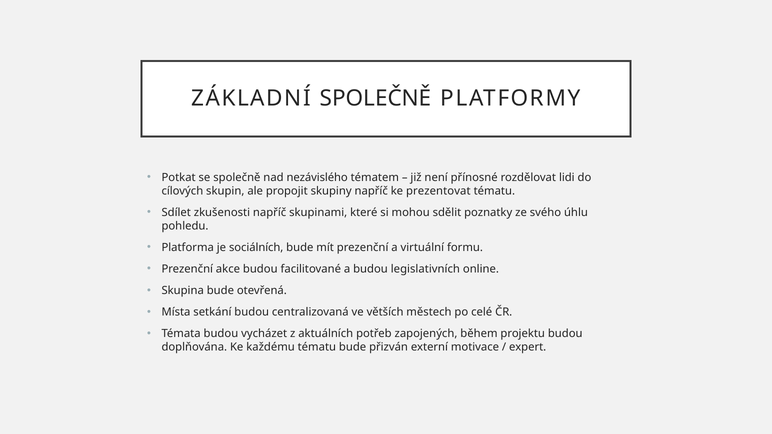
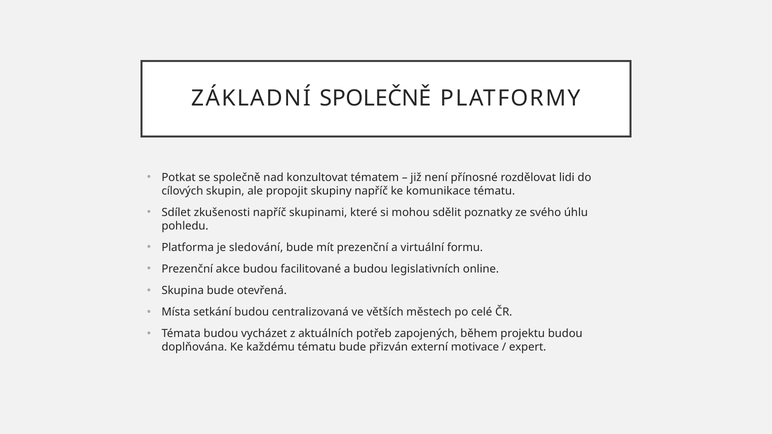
nezávislého: nezávislého -> konzultovat
prezentovat: prezentovat -> komunikace
sociálních: sociálních -> sledování
